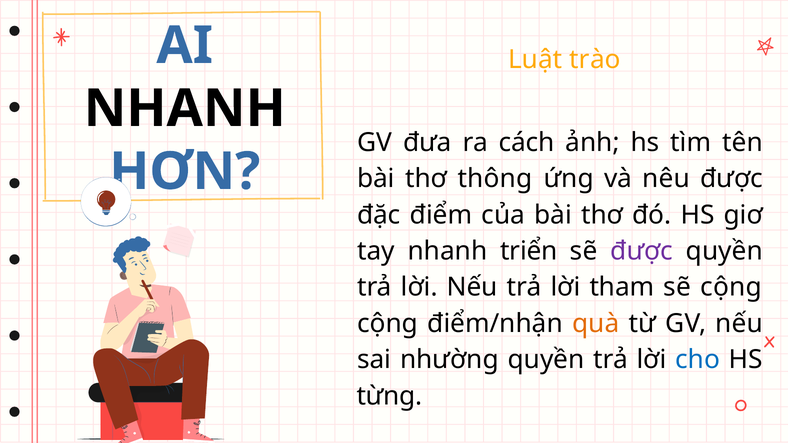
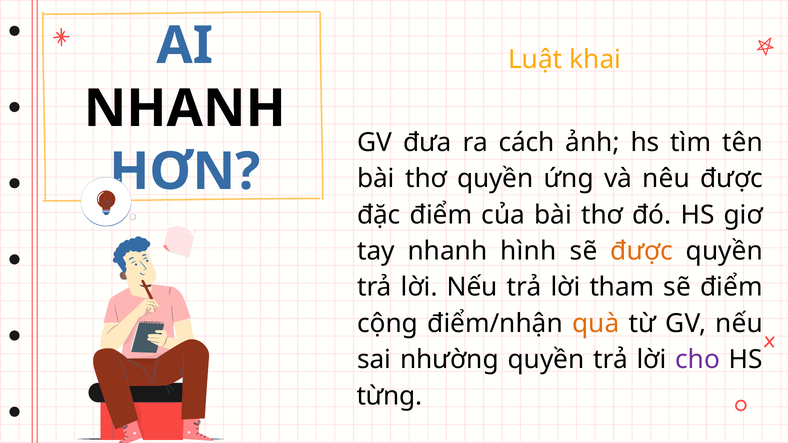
trào: trào -> khai
thơ thông: thông -> quyền
triển: triển -> hình
được at (642, 251) colour: purple -> orange
sẽ cộng: cộng -> điểm
cho colour: blue -> purple
